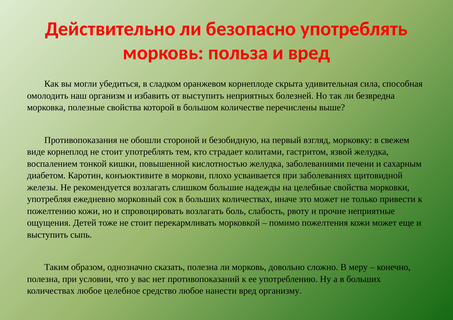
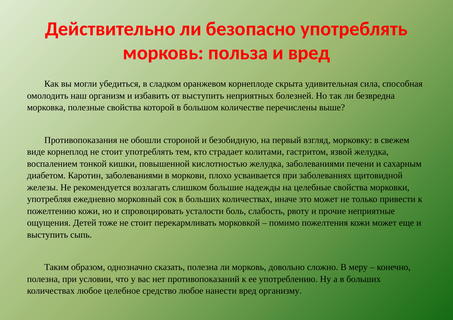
Каротин конъюктивите: конъюктивите -> заболеваниями
спровоцировать возлагать: возлагать -> усталости
